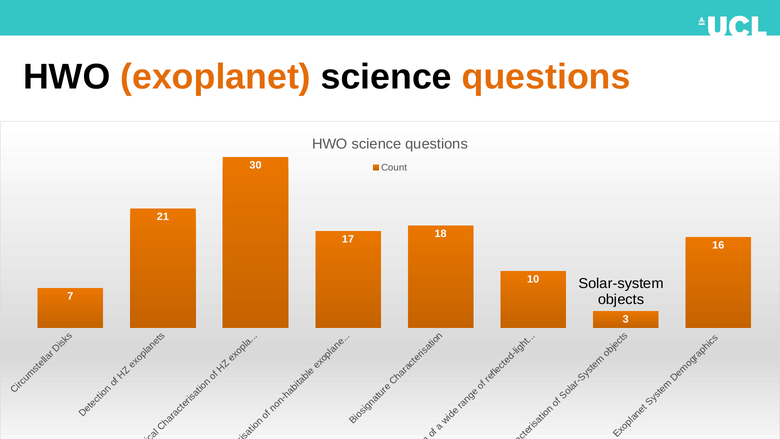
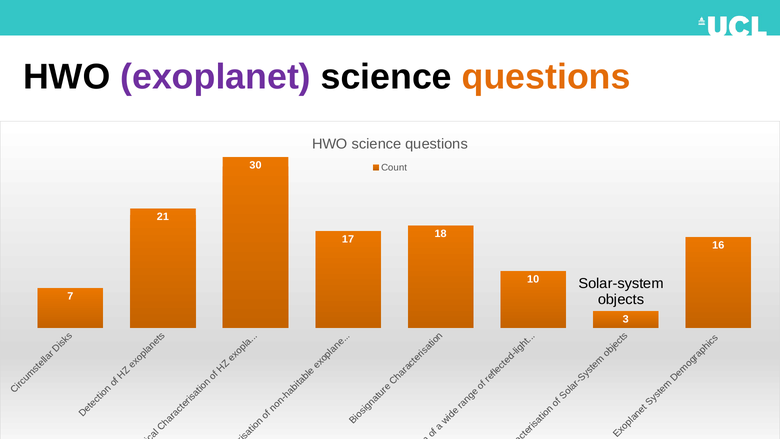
exoplanet colour: orange -> purple
